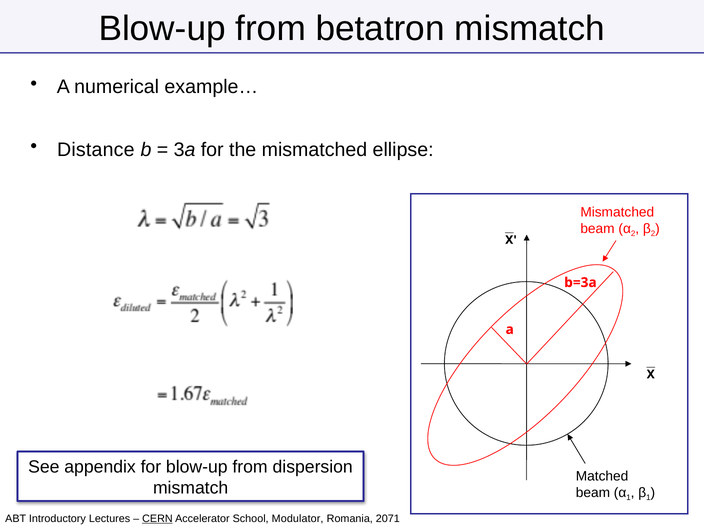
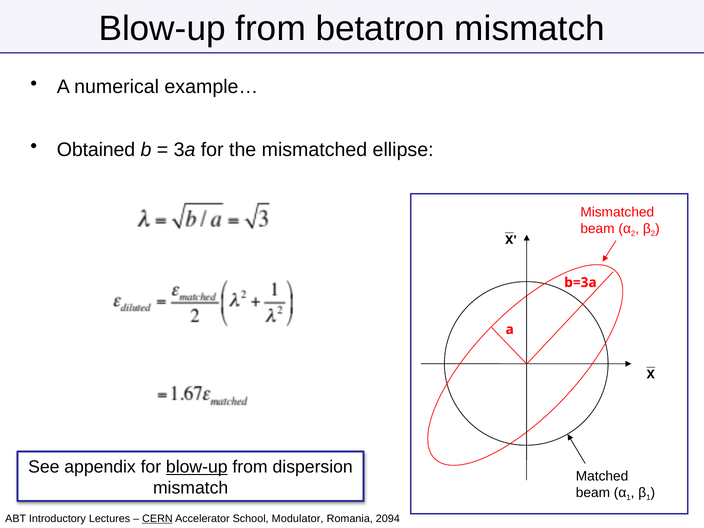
Distance: Distance -> Obtained
blow-up at (197, 467) underline: none -> present
2071: 2071 -> 2094
